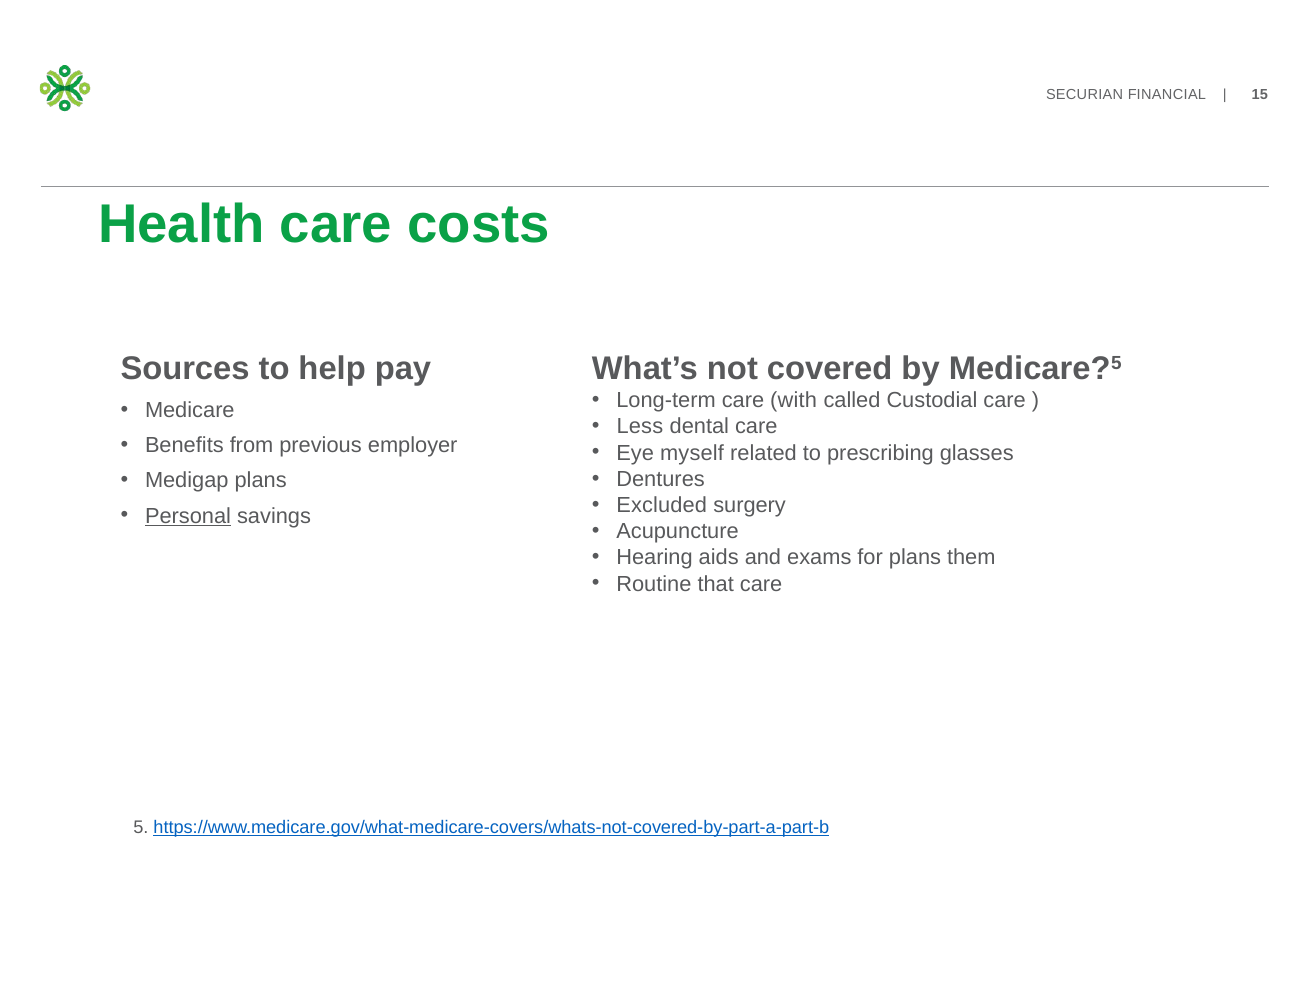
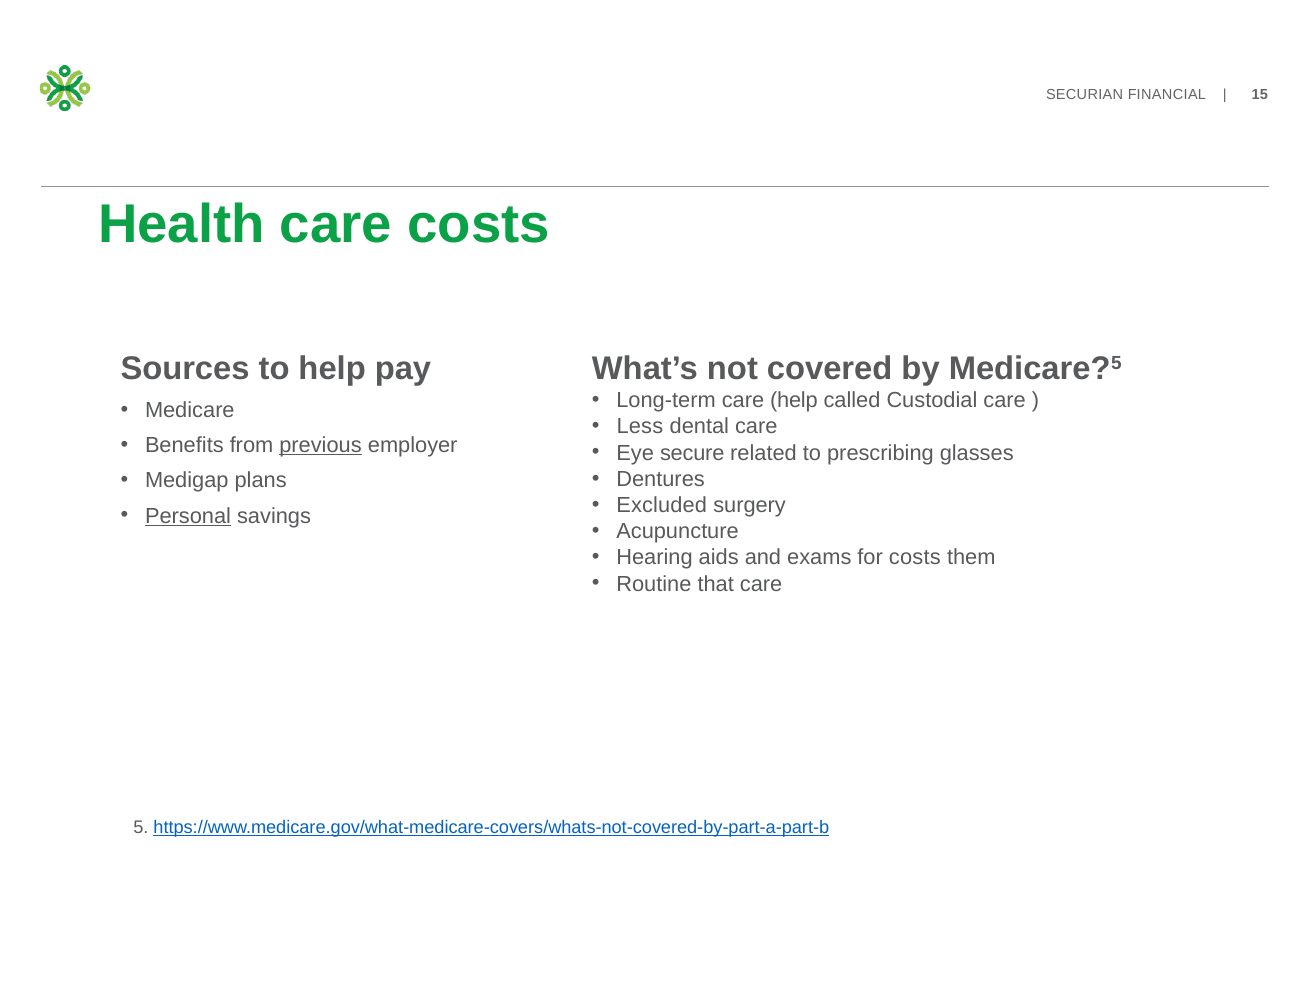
care with: with -> help
previous underline: none -> present
myself: myself -> secure
for plans: plans -> costs
